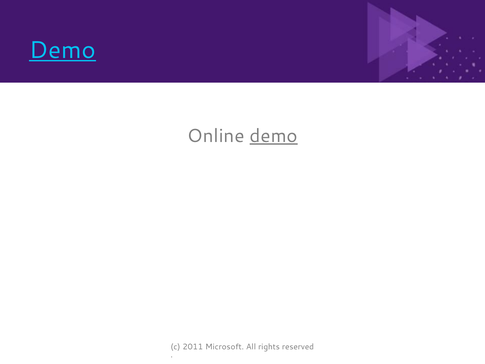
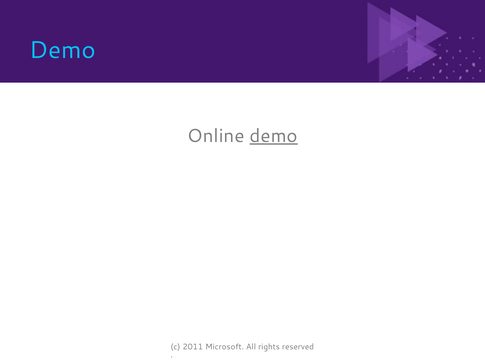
Demo at (63, 50) underline: present -> none
